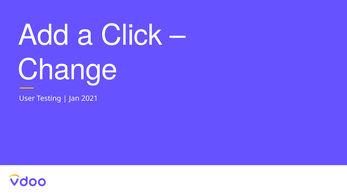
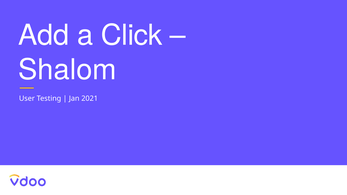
Change: Change -> Shalom
